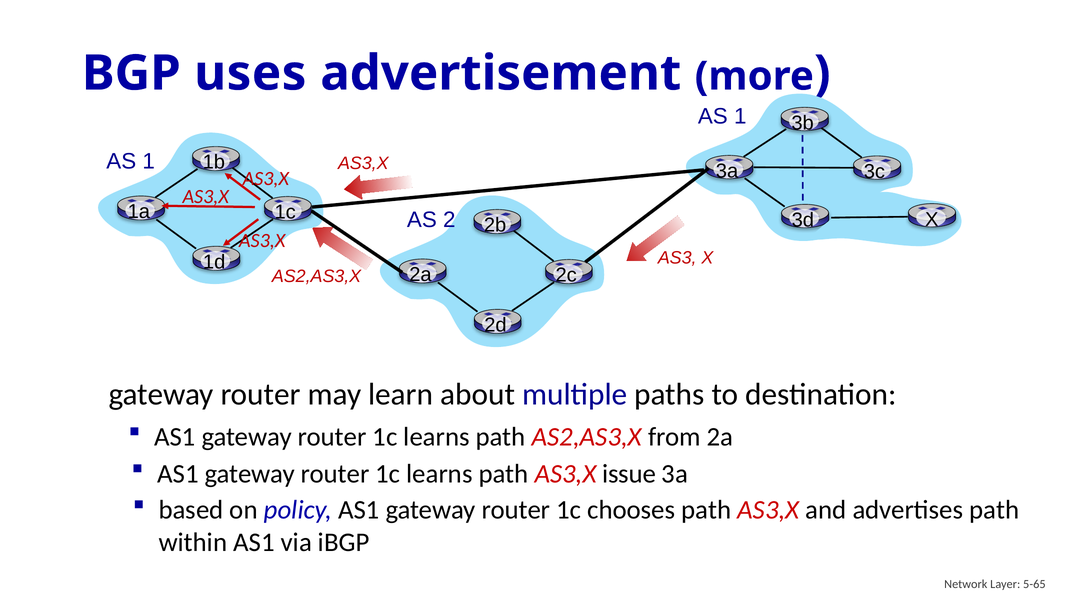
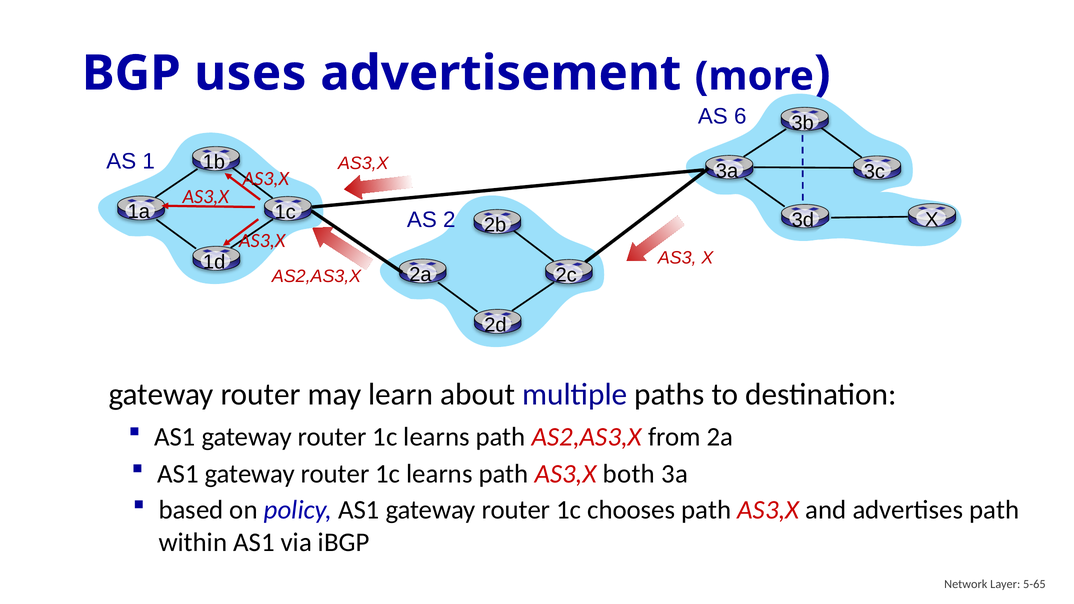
1 at (740, 116): 1 -> 6
issue: issue -> both
